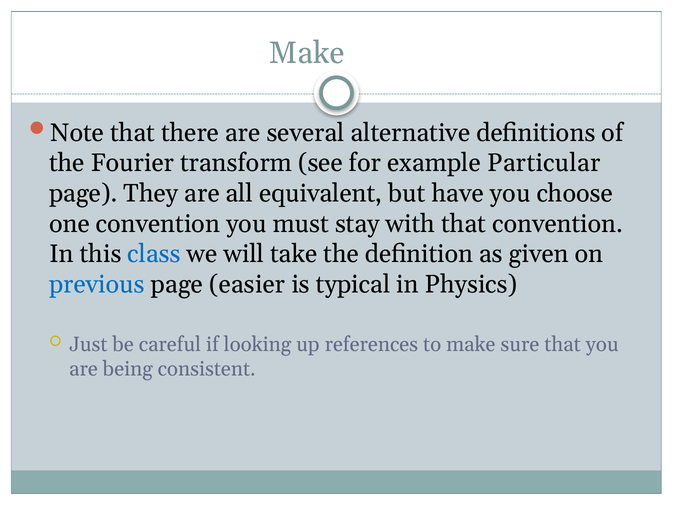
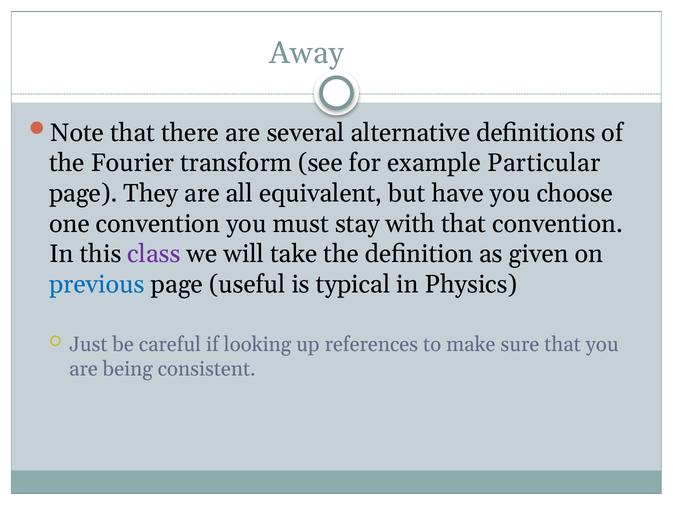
Make at (307, 53): Make -> Away
class colour: blue -> purple
easier: easier -> useful
